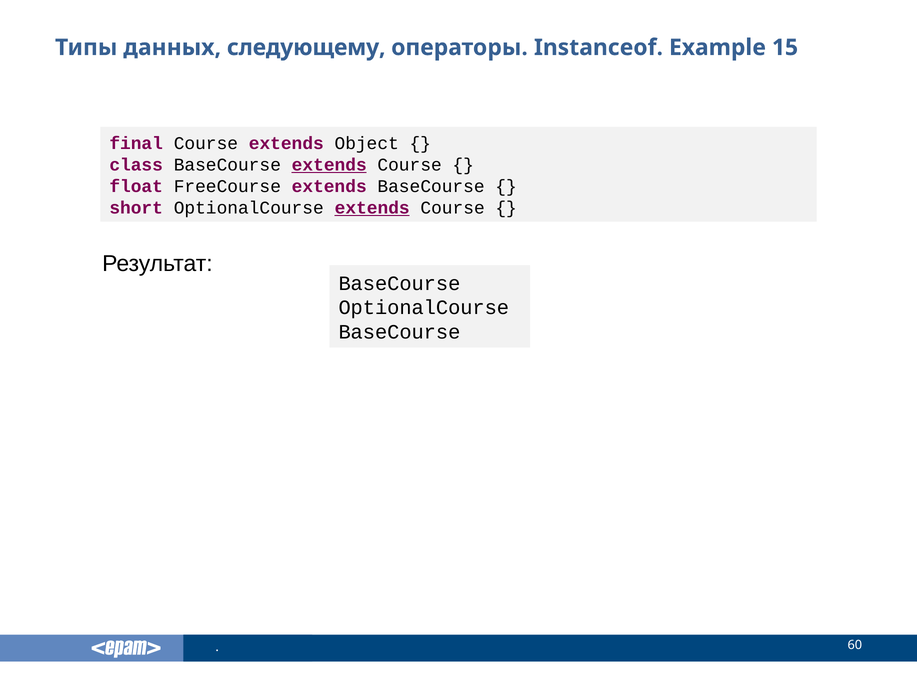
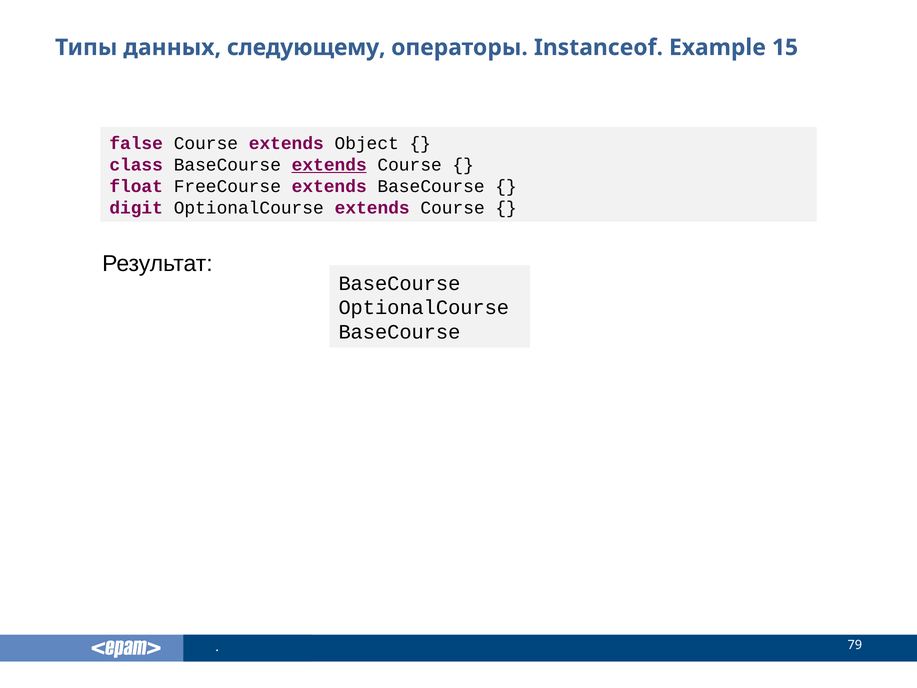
final: final -> false
short: short -> digit
extends at (372, 208) underline: present -> none
60: 60 -> 79
